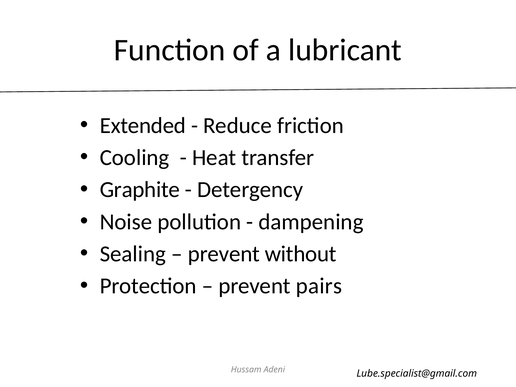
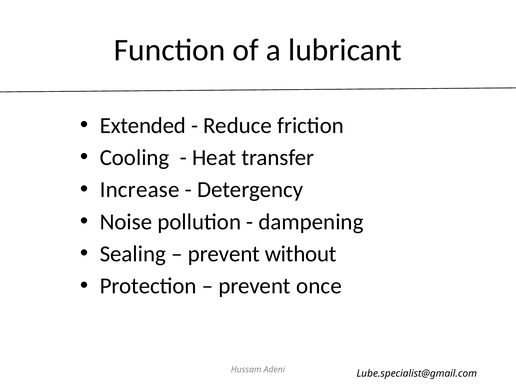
Graphite: Graphite -> Increase
pairs: pairs -> once
